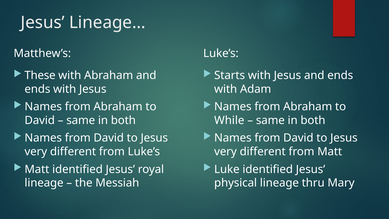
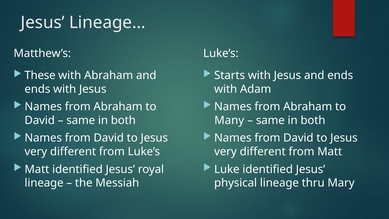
While: While -> Many
